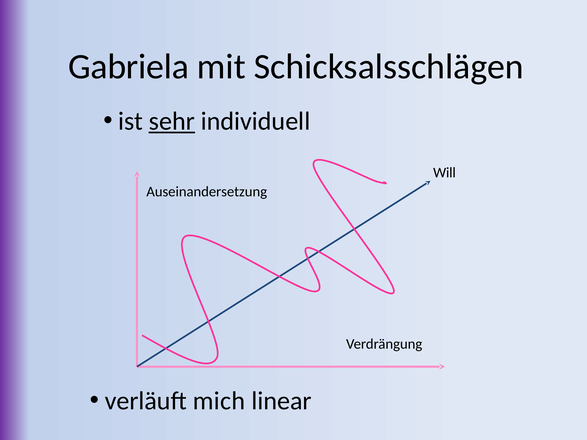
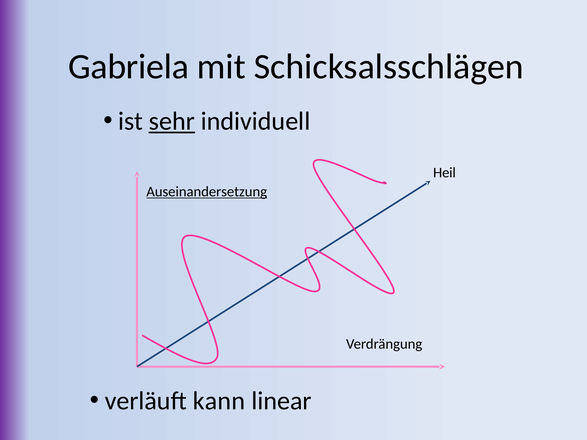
Will: Will -> Heil
Auseinandersetzung underline: none -> present
mich: mich -> kann
